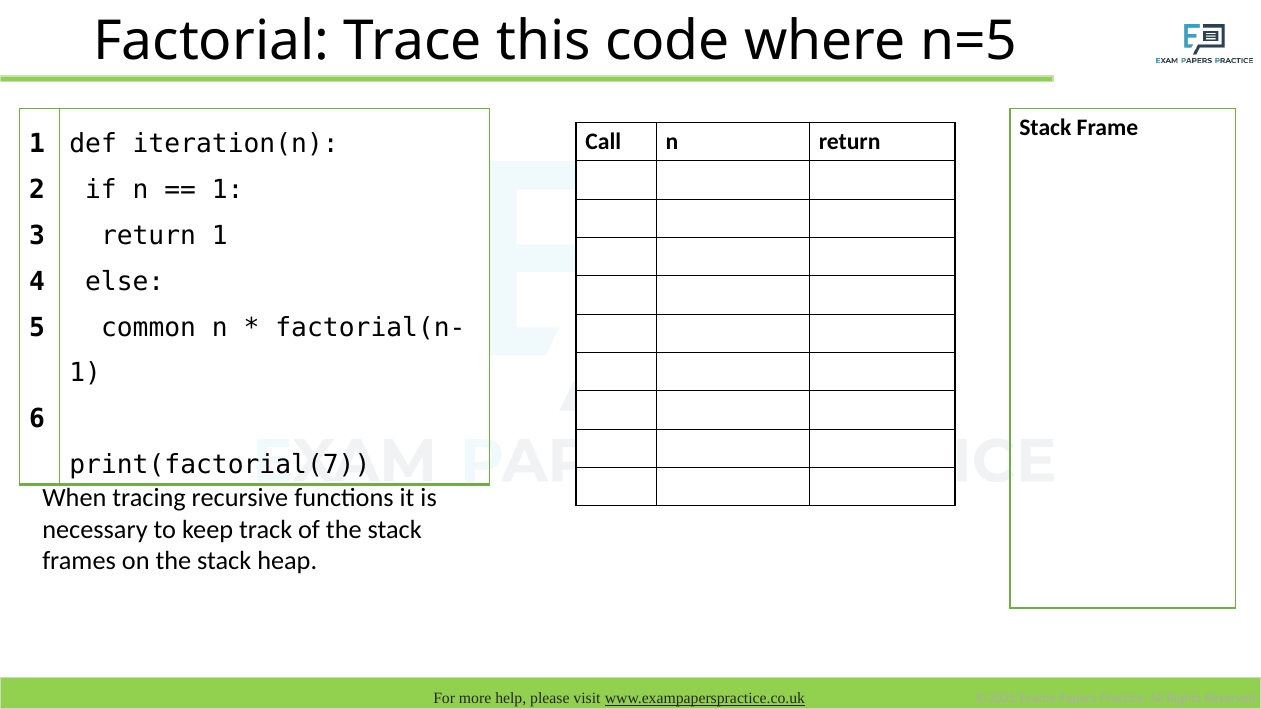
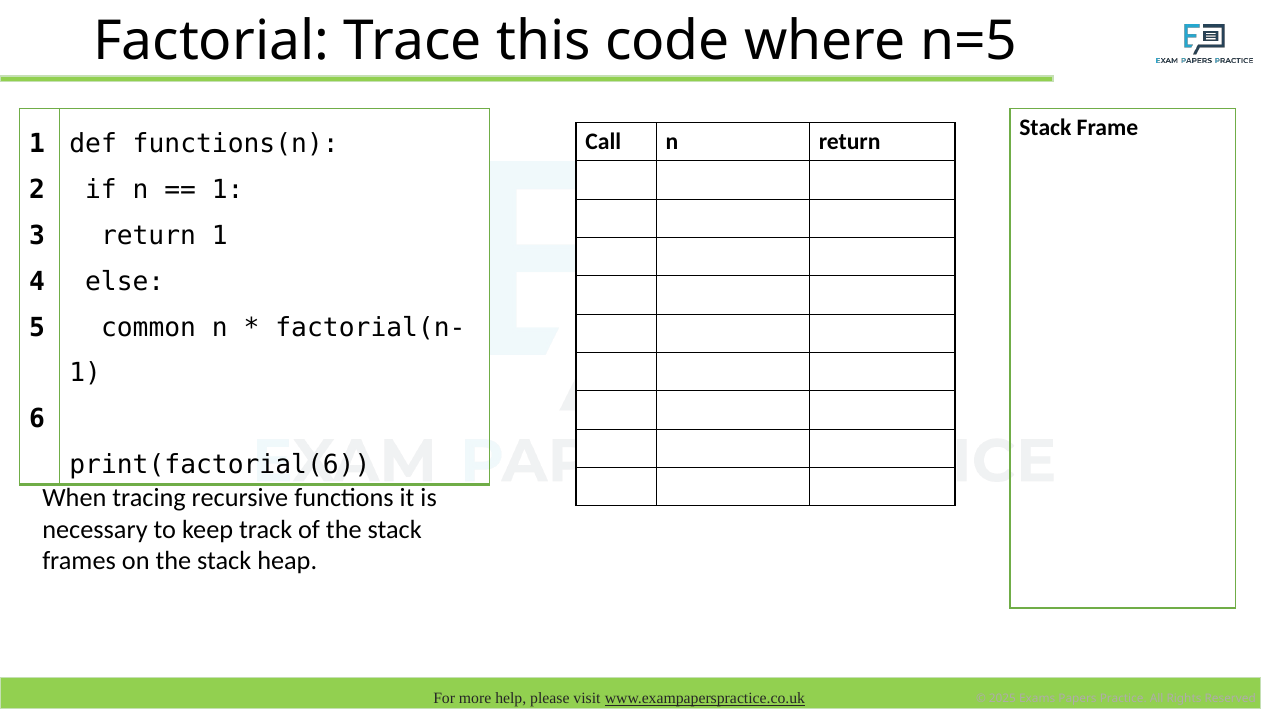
iteration(n: iteration(n -> functions(n
print(factorial(7: print(factorial(7 -> print(factorial(6
